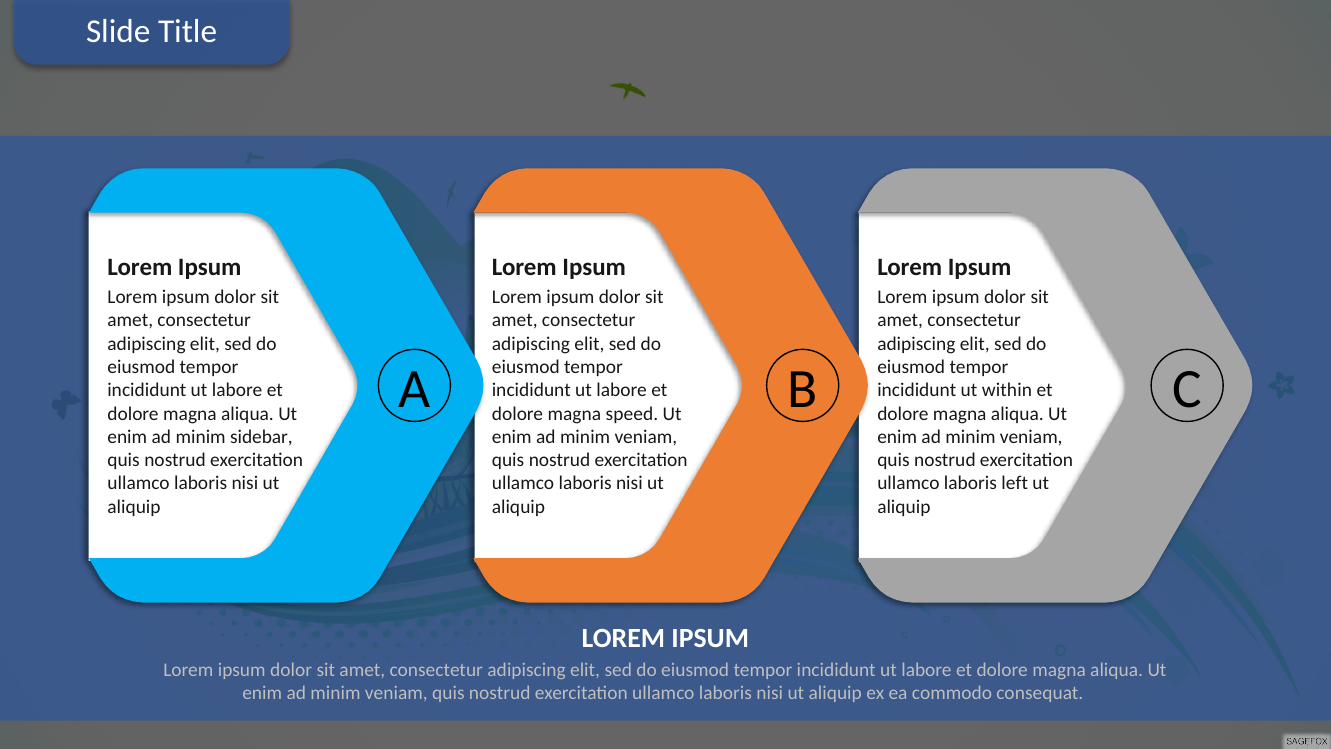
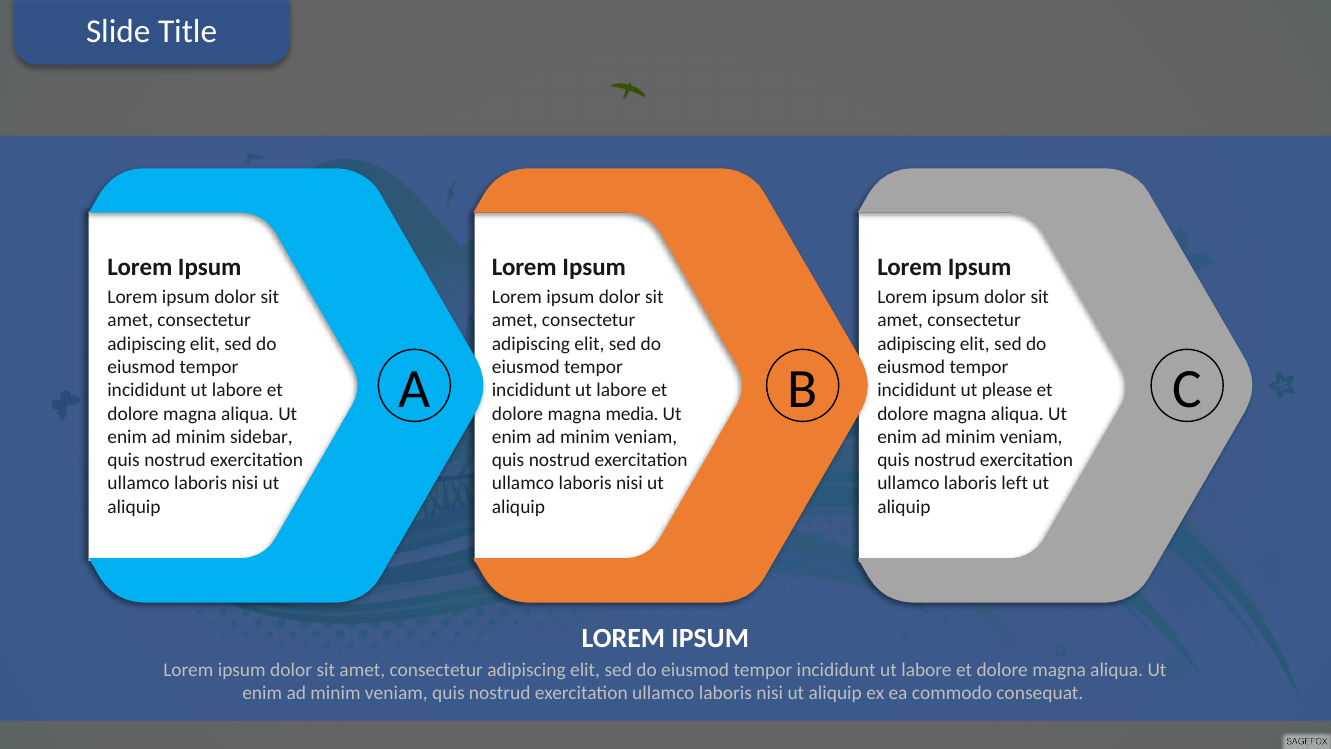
within: within -> please
speed: speed -> media
